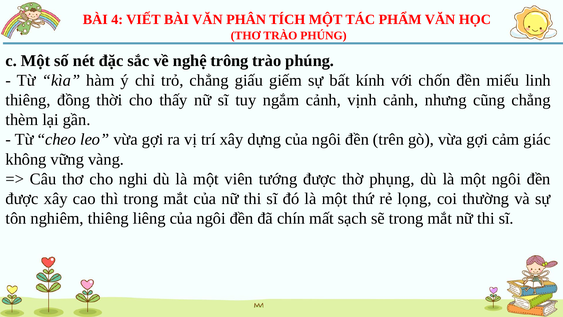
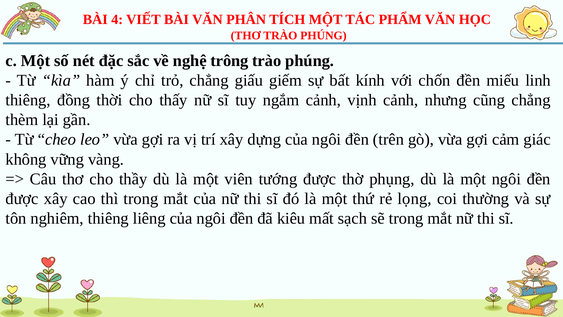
nghi: nghi -> thầy
chín: chín -> kiêu
